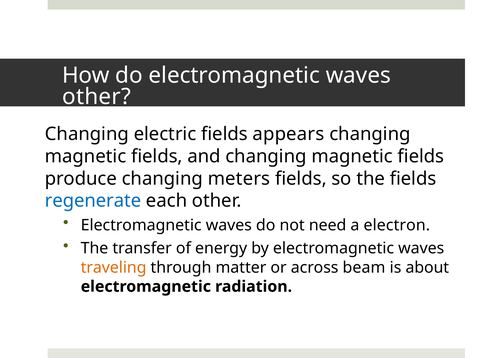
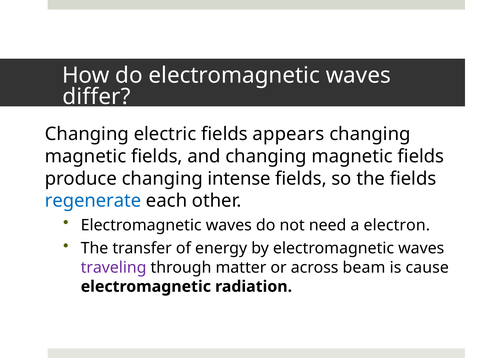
other at (96, 97): other -> differ
meters: meters -> intense
traveling colour: orange -> purple
about: about -> cause
